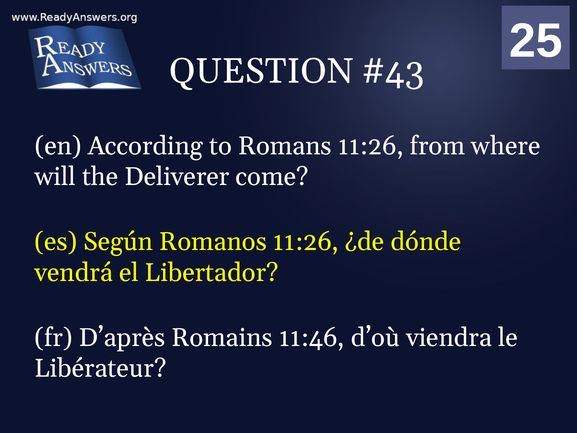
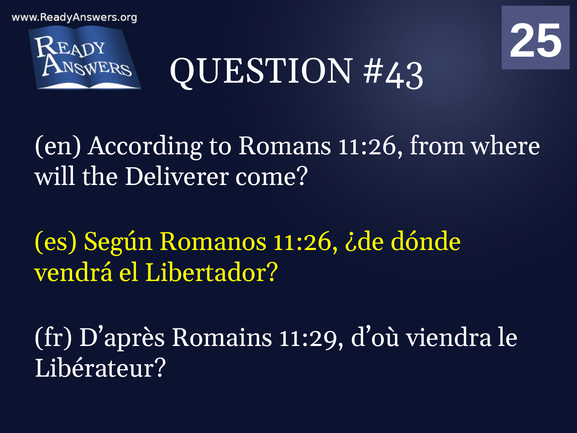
11:46: 11:46 -> 11:29
